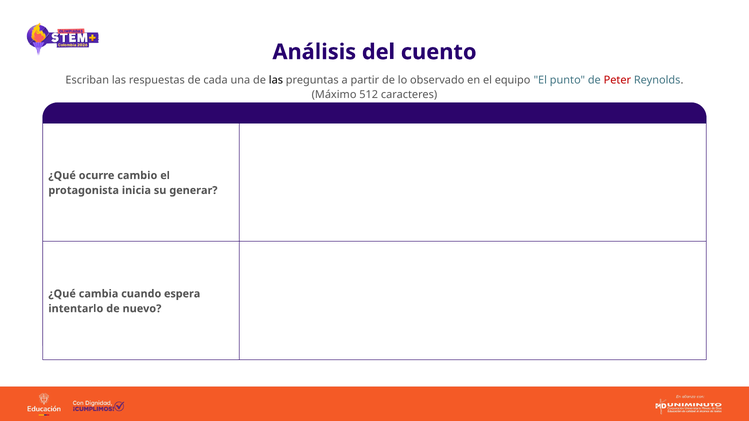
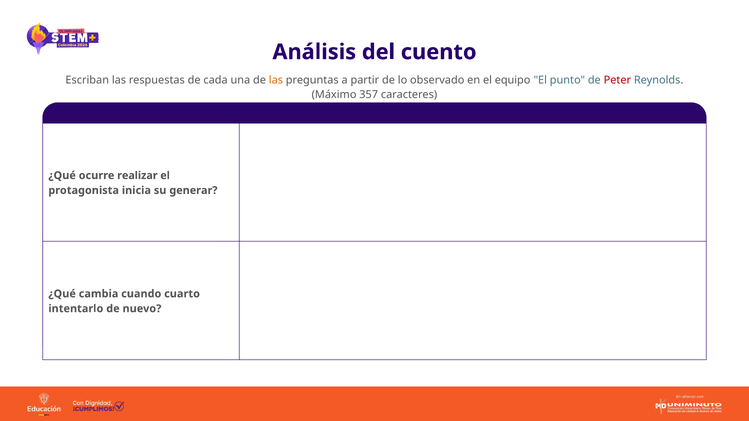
las at (276, 80) colour: black -> orange
512: 512 -> 357
cambio: cambio -> realizar
espera: espera -> cuarto
